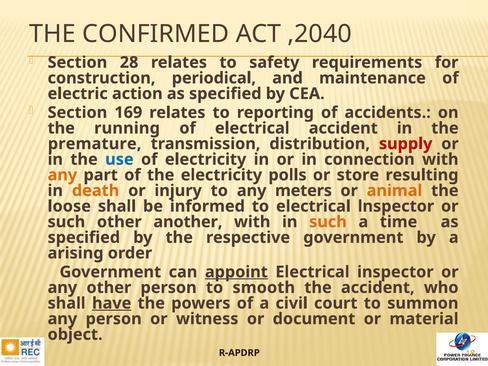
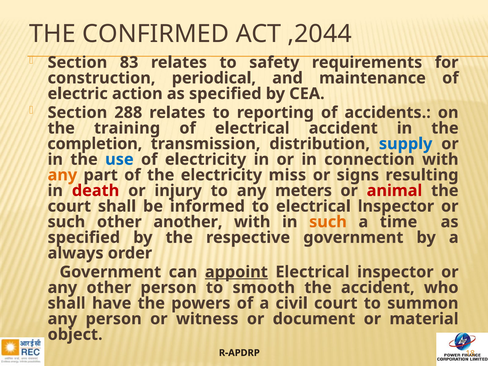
,2040: ,2040 -> ,2044
28: 28 -> 83
169: 169 -> 288
running: running -> training
premature: premature -> completion
supply colour: red -> blue
polls: polls -> miss
store: store -> signs
death colour: orange -> red
animal colour: orange -> red
loose at (69, 206): loose -> court
arising: arising -> always
have underline: present -> none
